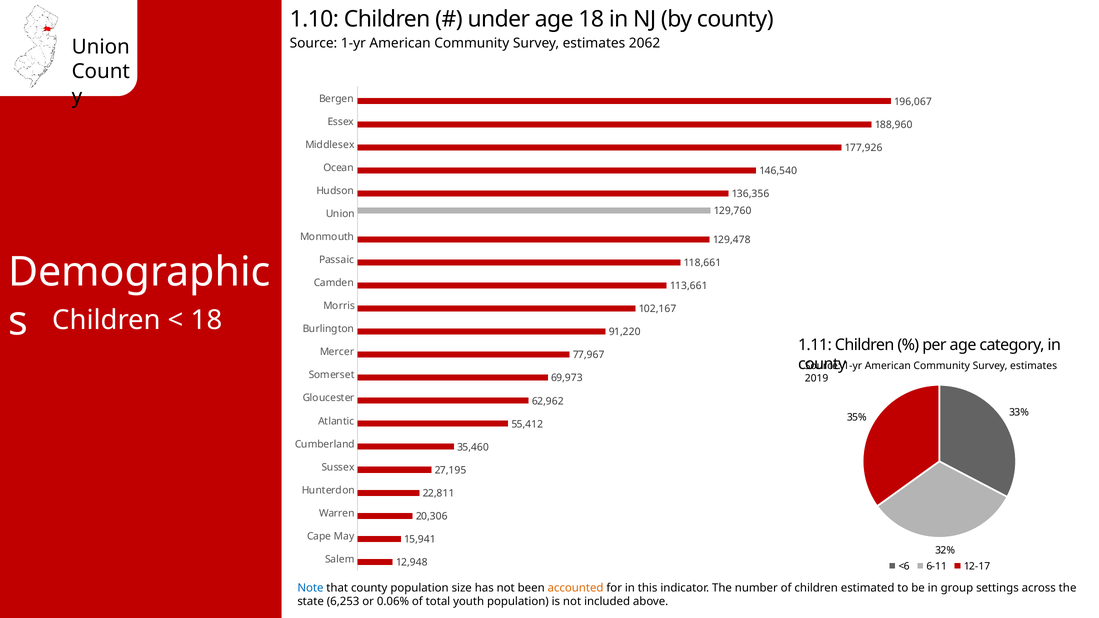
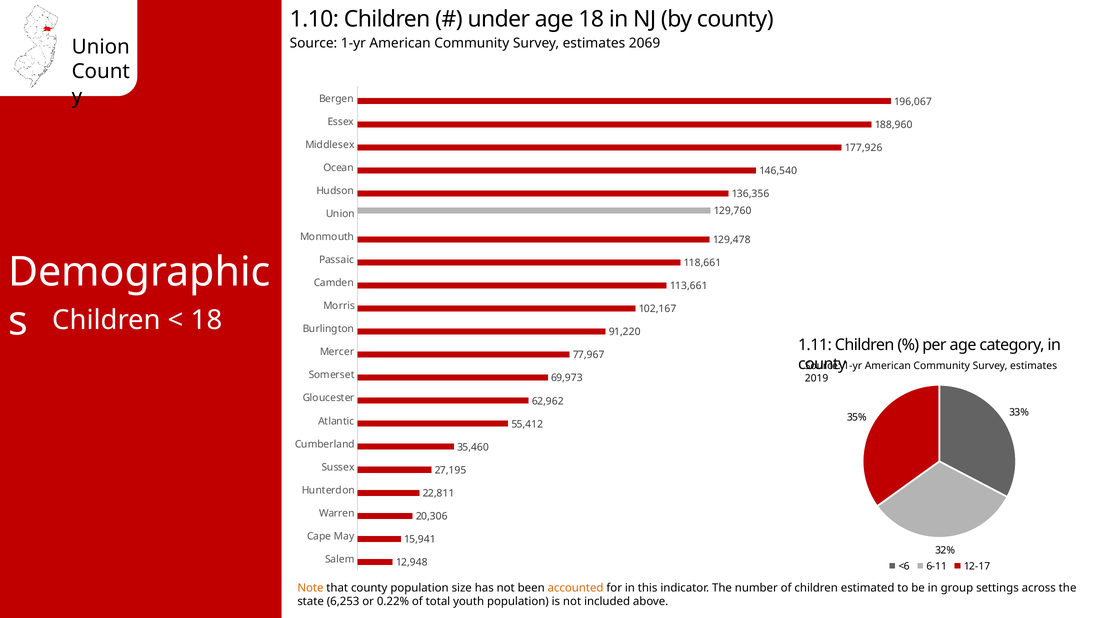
2062: 2062 -> 2069
Note colour: blue -> orange
0.06%: 0.06% -> 0.22%
